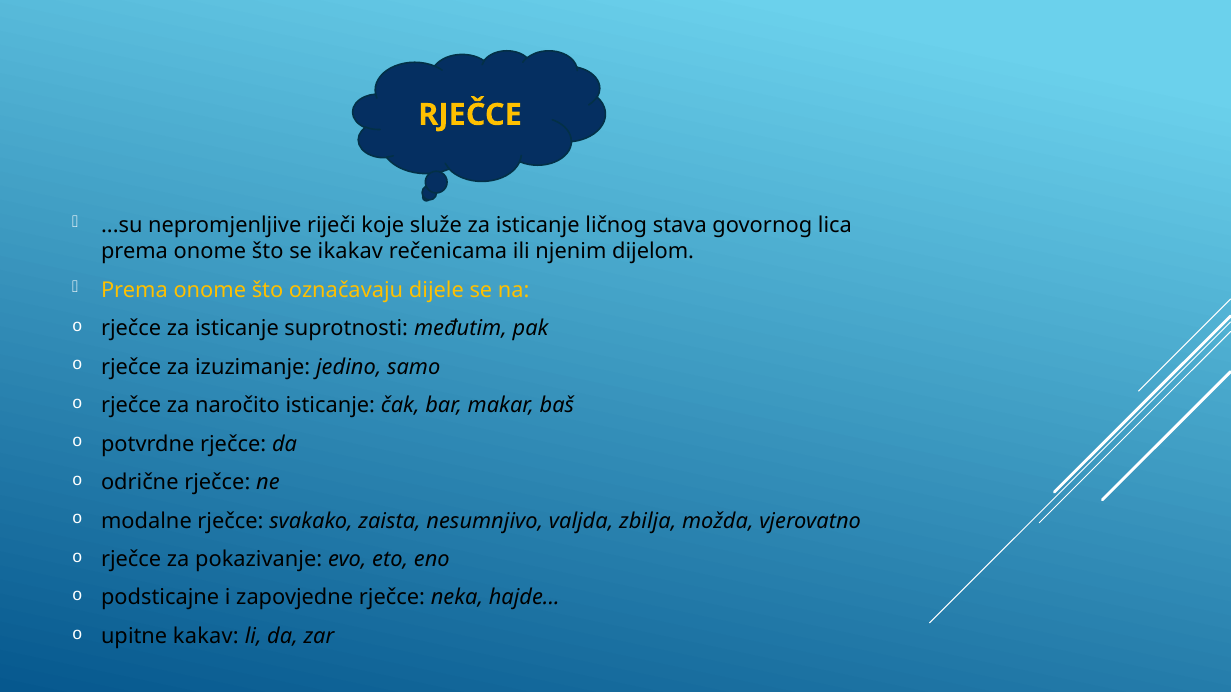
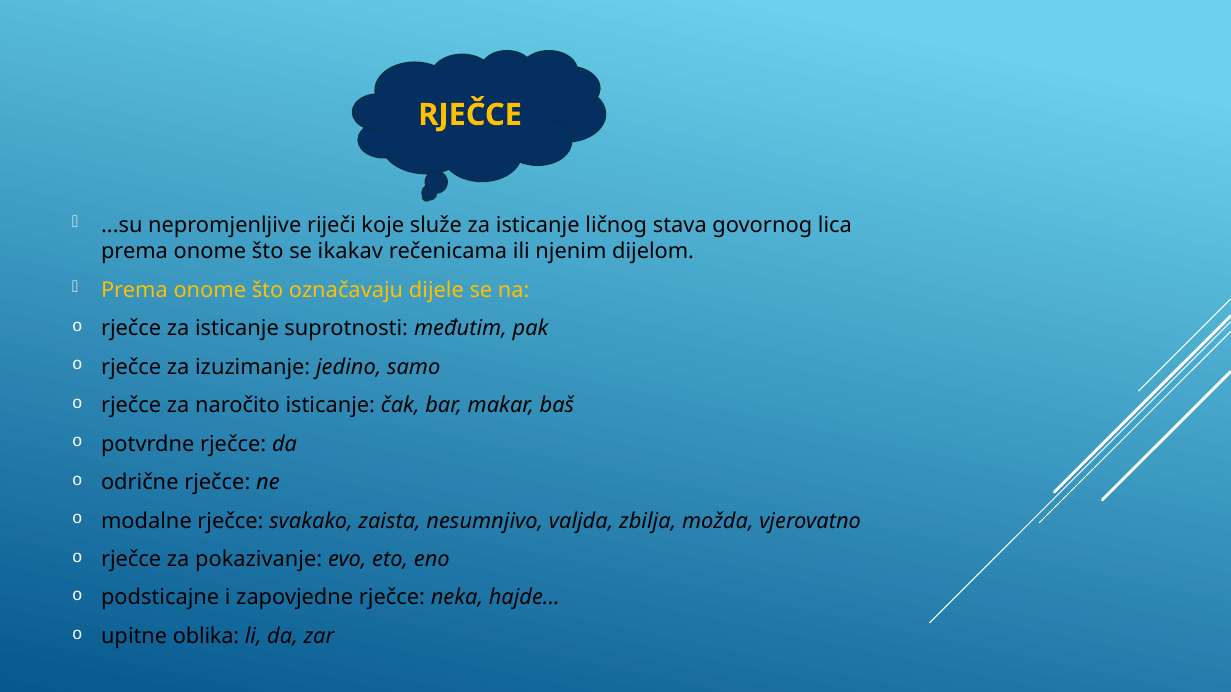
kakav: kakav -> oblika
